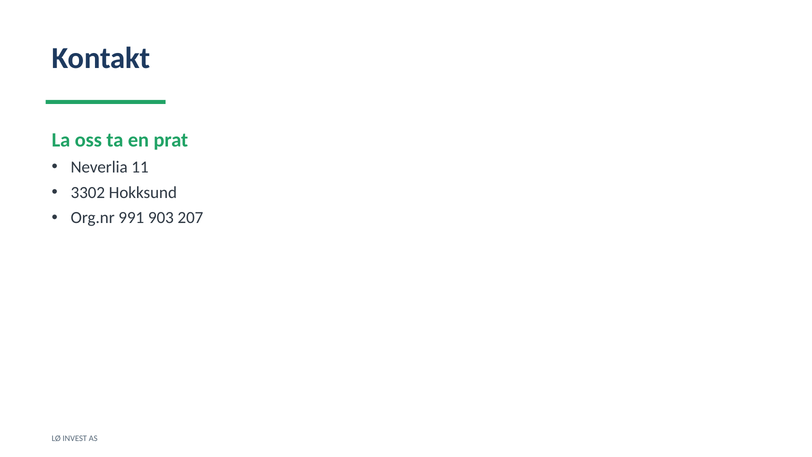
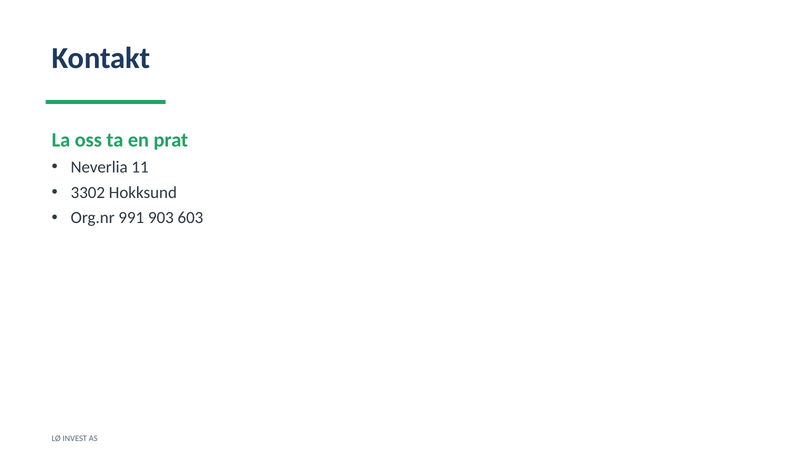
207: 207 -> 603
